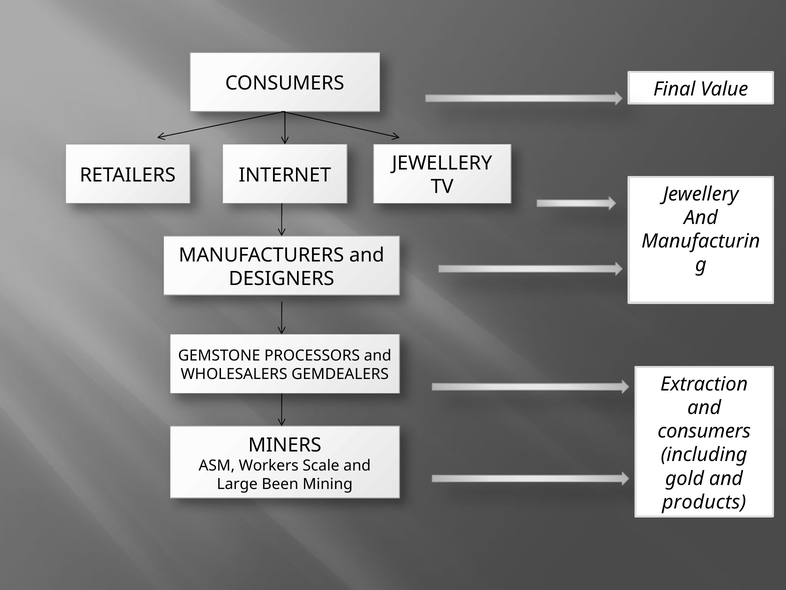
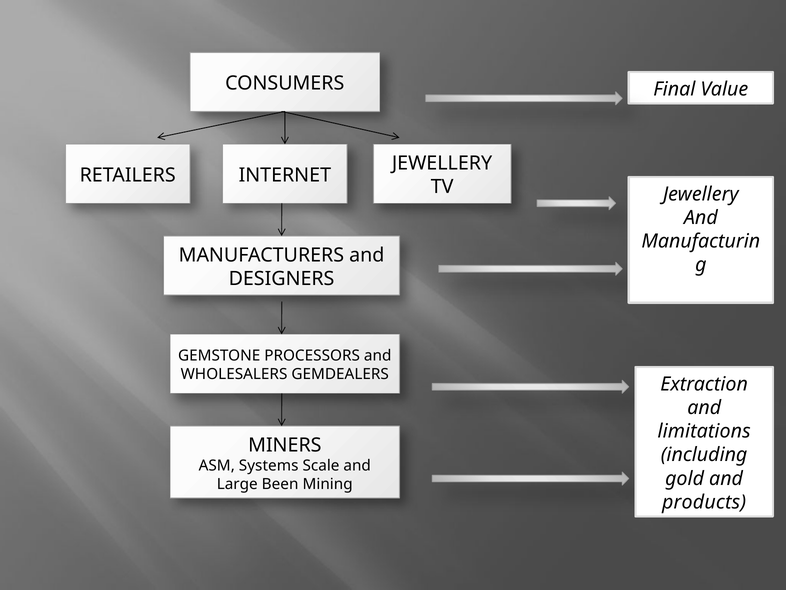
consumers at (704, 431): consumers -> limitations
Workers: Workers -> Systems
